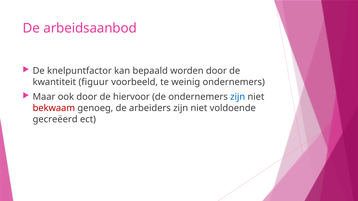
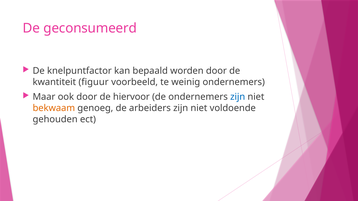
arbeidsaanbod: arbeidsaanbod -> geconsumeerd
bekwaam colour: red -> orange
gecreëerd: gecreëerd -> gehouden
